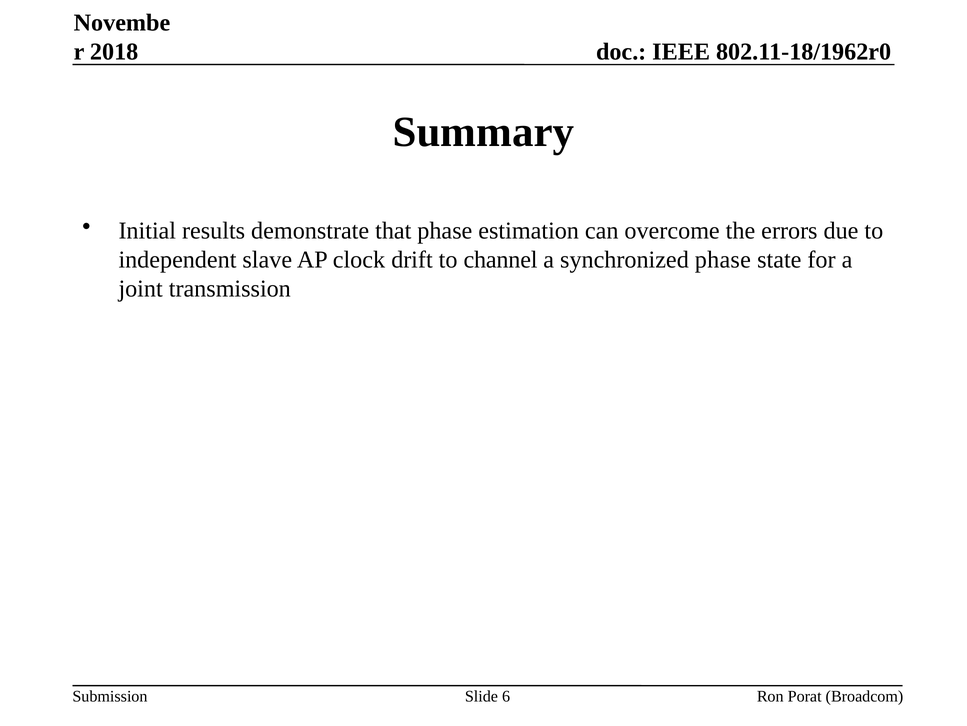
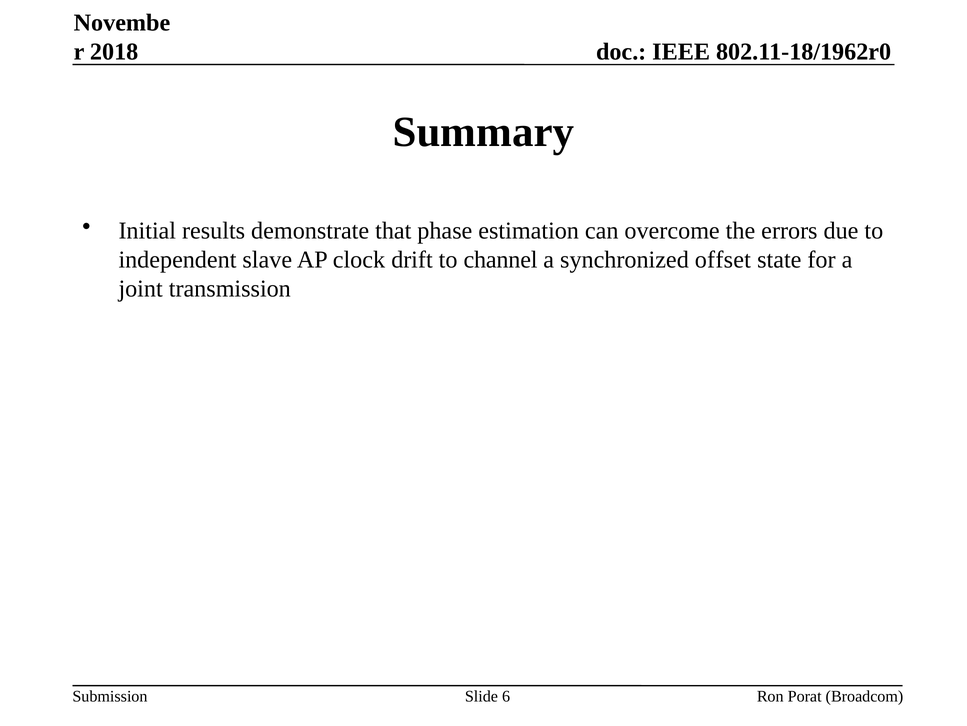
synchronized phase: phase -> offset
